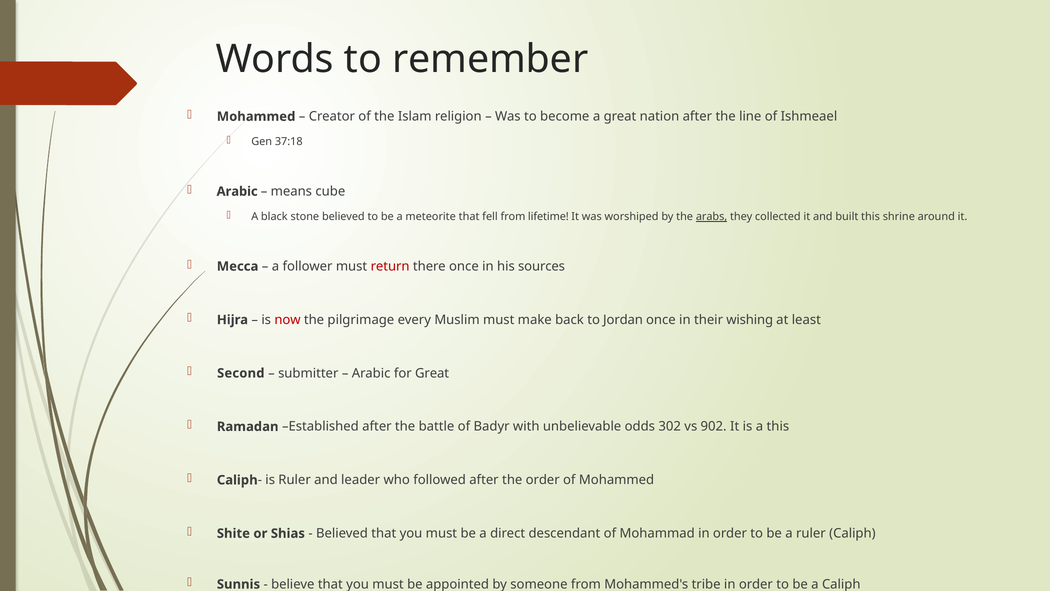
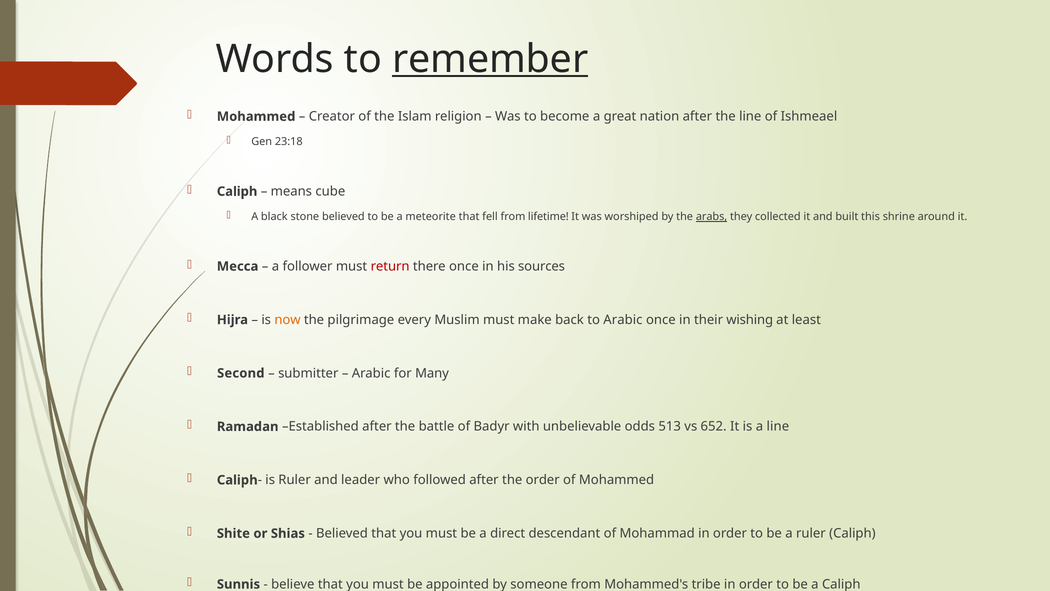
remember underline: none -> present
37:18: 37:18 -> 23:18
Arabic at (237, 191): Arabic -> Caliph
now colour: red -> orange
to Jordan: Jordan -> Arabic
for Great: Great -> Many
302: 302 -> 513
902: 902 -> 652
a this: this -> line
